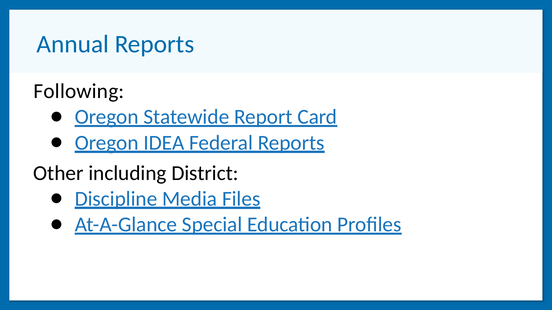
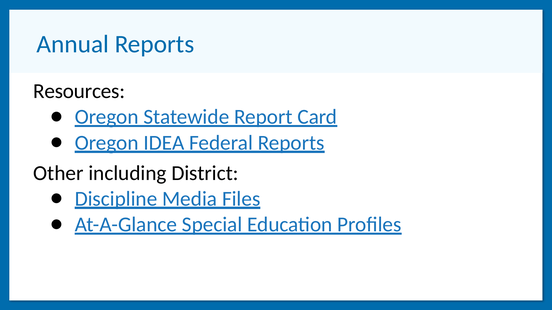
Following: Following -> Resources
